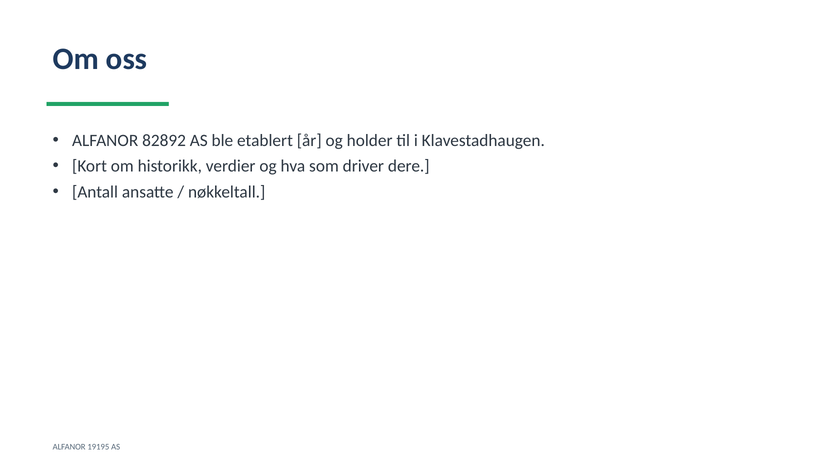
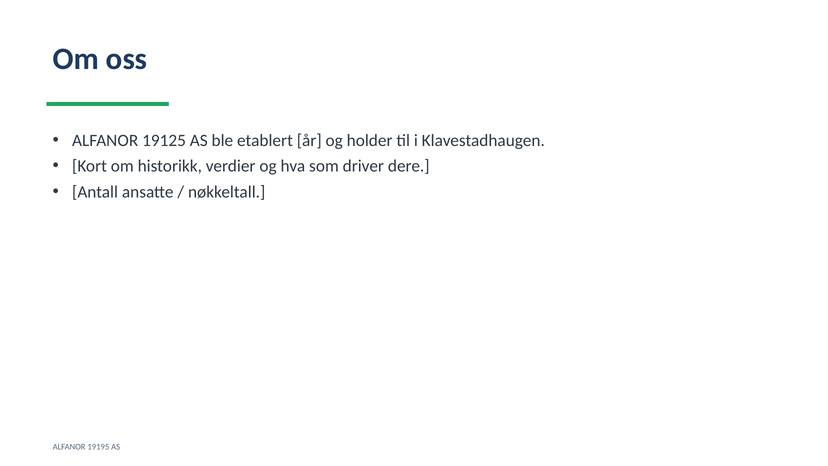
82892: 82892 -> 19125
